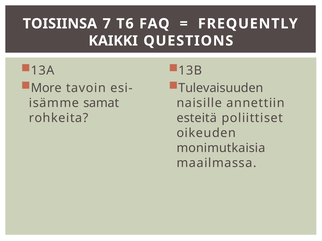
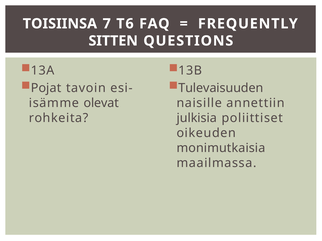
KAIKKI: KAIKKI -> SITTEN
More: More -> Pojat
samat: samat -> olevat
esteitä: esteitä -> julkisia
